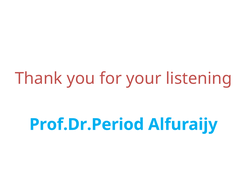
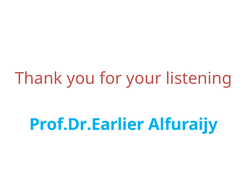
Prof.Dr.Period: Prof.Dr.Period -> Prof.Dr.Earlier
